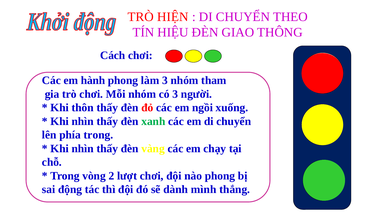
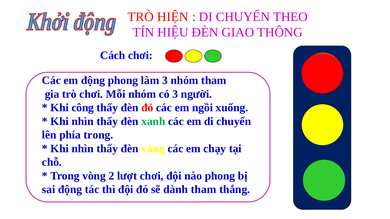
em hành: hành -> động
thôn: thôn -> công
dành mình: mình -> tham
